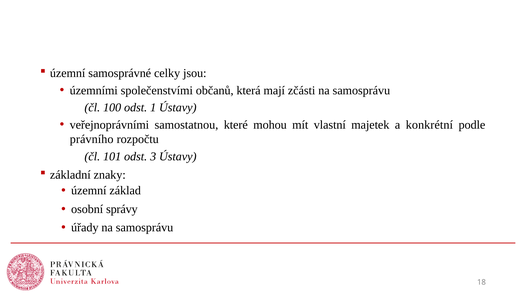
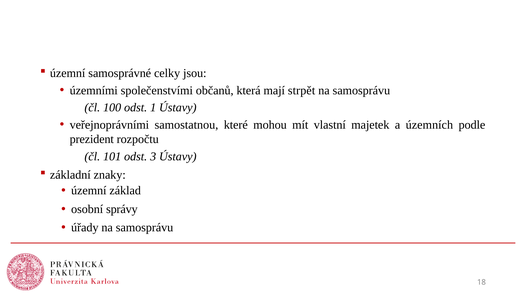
zčásti: zčásti -> strpět
konkrétní: konkrétní -> územních
právního: právního -> prezident
